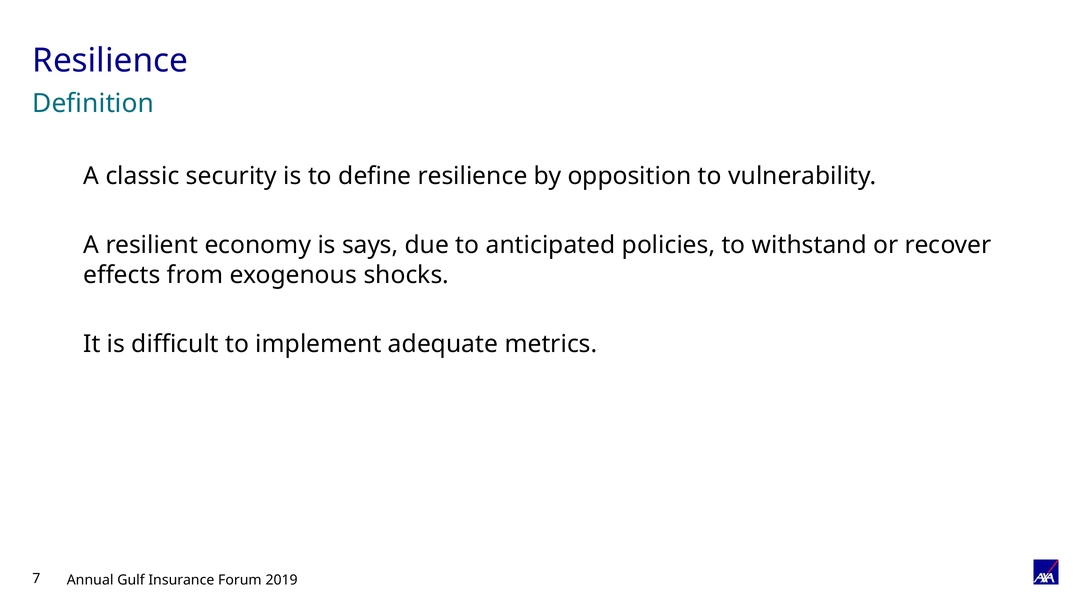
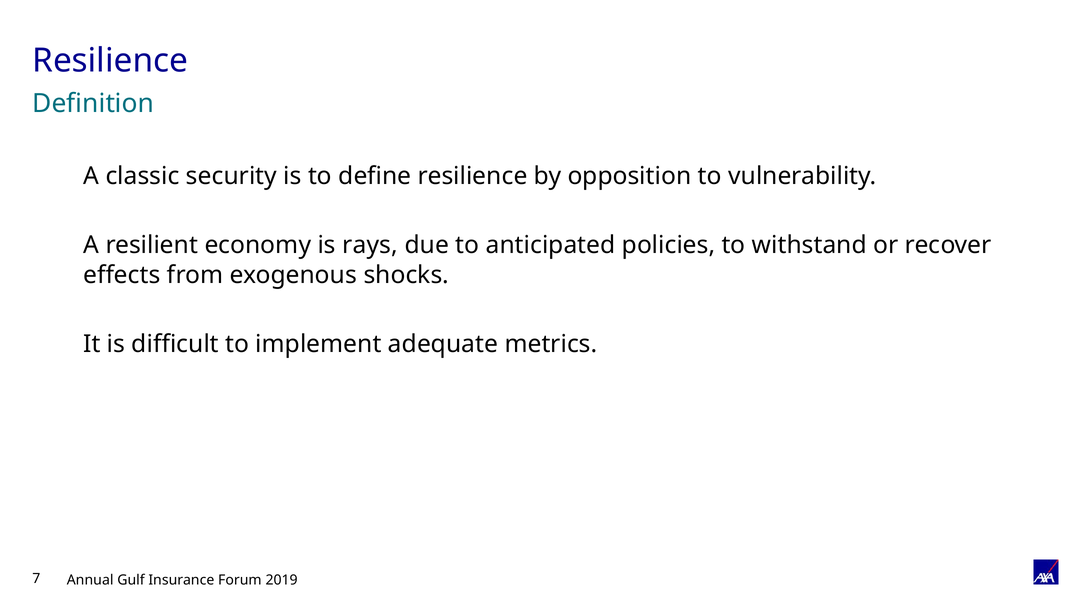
says: says -> rays
